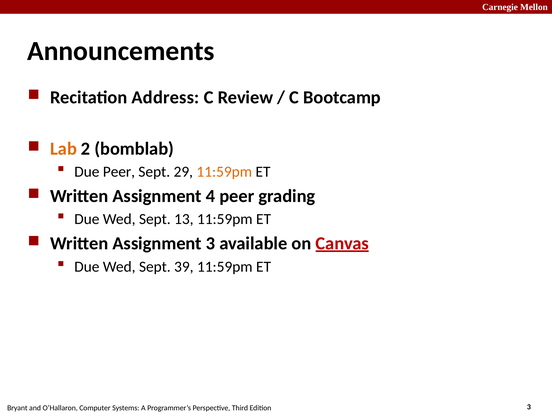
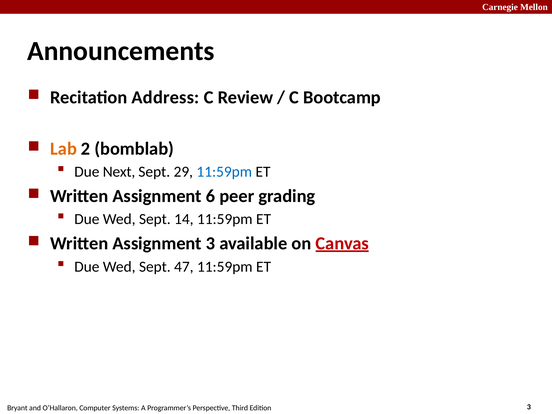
Due Peer: Peer -> Next
11:59pm at (224, 172) colour: orange -> blue
4: 4 -> 6
13: 13 -> 14
39: 39 -> 47
